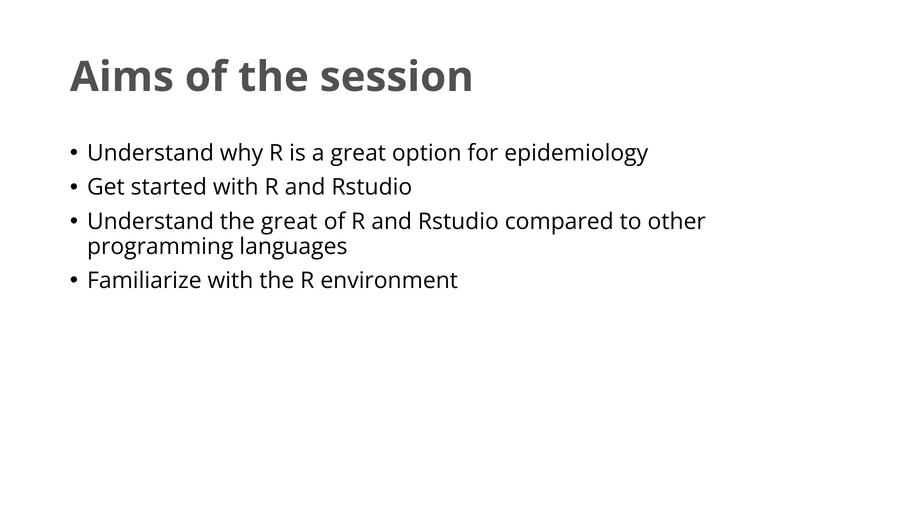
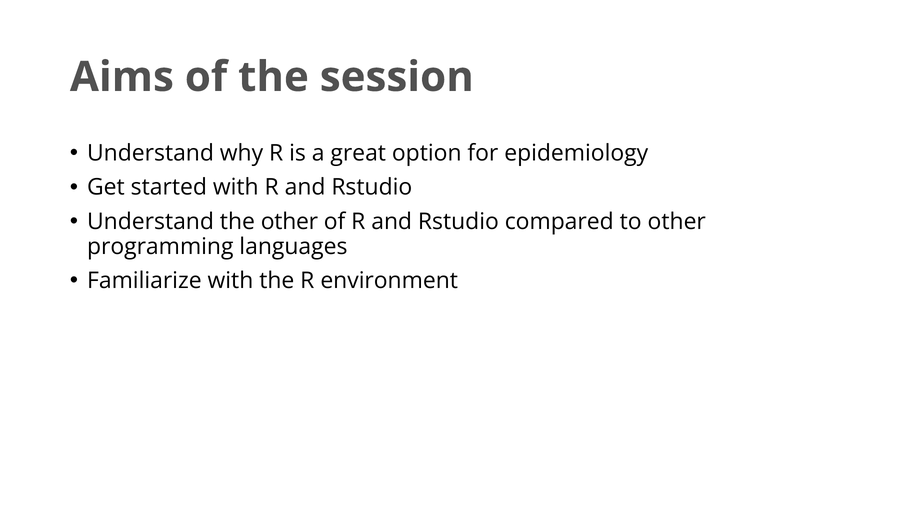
the great: great -> other
